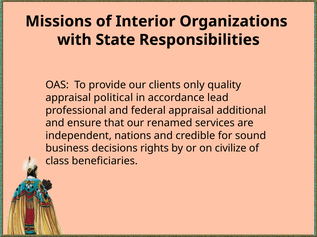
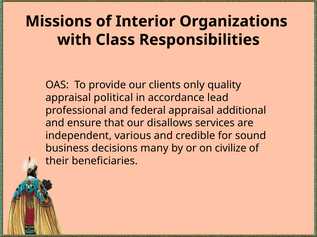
State: State -> Class
renamed: renamed -> disallows
nations: nations -> various
rights: rights -> many
class: class -> their
